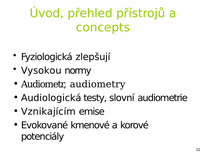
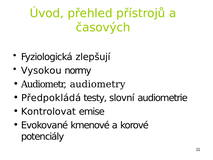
concepts: concepts -> časových
Audiologická: Audiologická -> Předpokládá
Vznikajícím: Vznikajícím -> Kontrolovat
